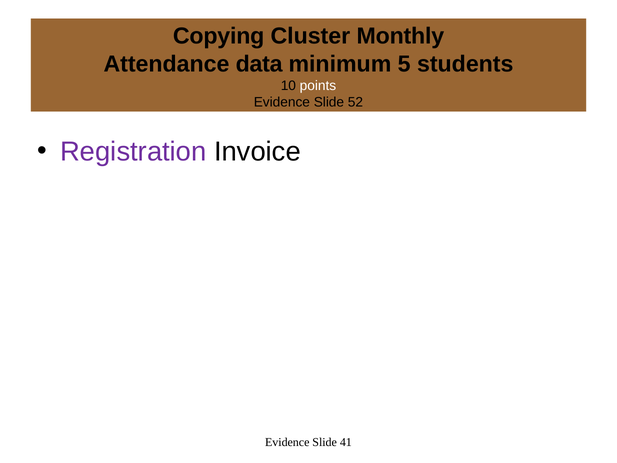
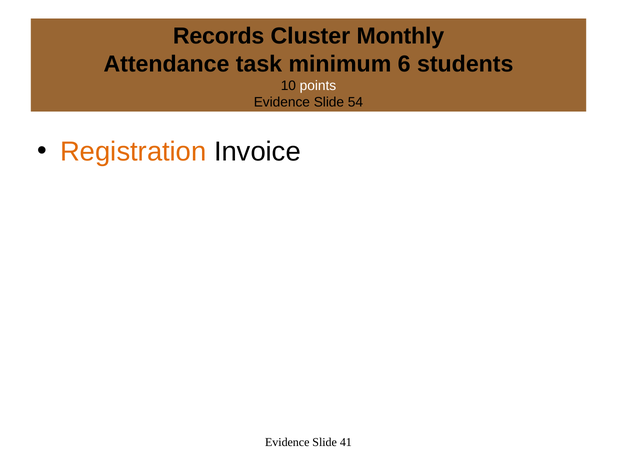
Copying: Copying -> Records
data: data -> task
5: 5 -> 6
52: 52 -> 54
Registration colour: purple -> orange
